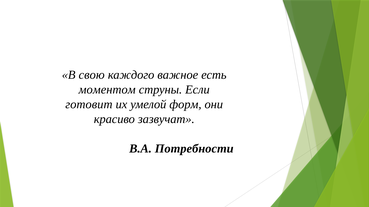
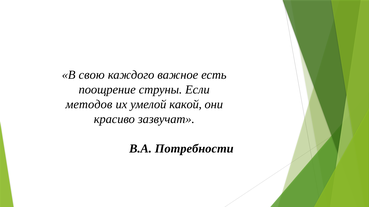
моментом: моментом -> поощрение
готовит: готовит -> методов
форм: форм -> какой
